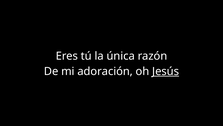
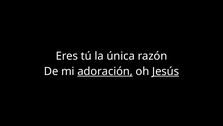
adoración underline: none -> present
